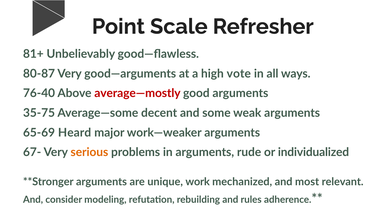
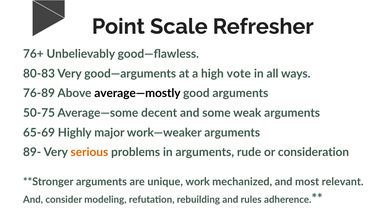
81+: 81+ -> 76+
80-87: 80-87 -> 80-83
76-40: 76-40 -> 76-89
average—mostly colour: red -> black
35-75: 35-75 -> 50-75
Heard: Heard -> Highly
67-: 67- -> 89-
individualized: individualized -> consideration
